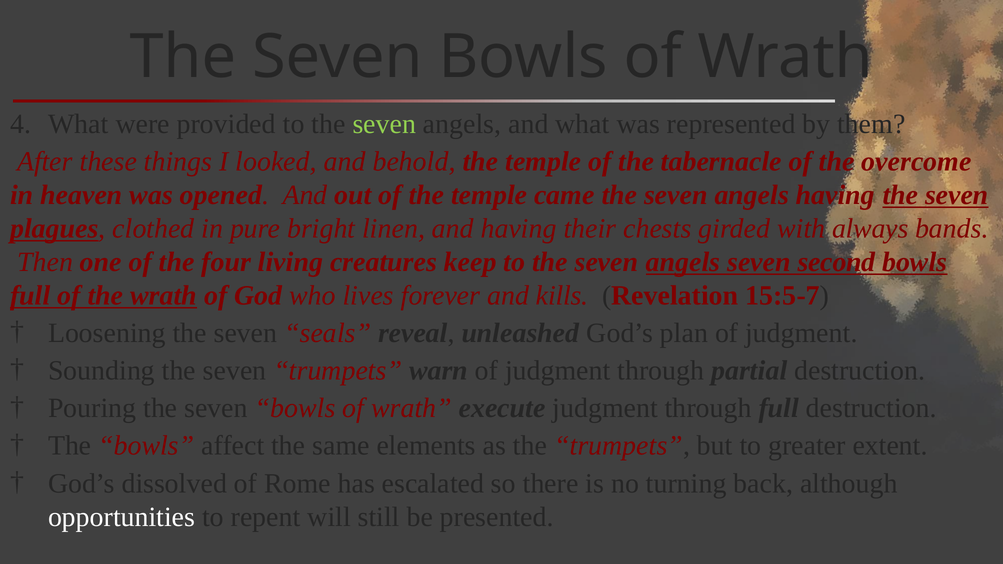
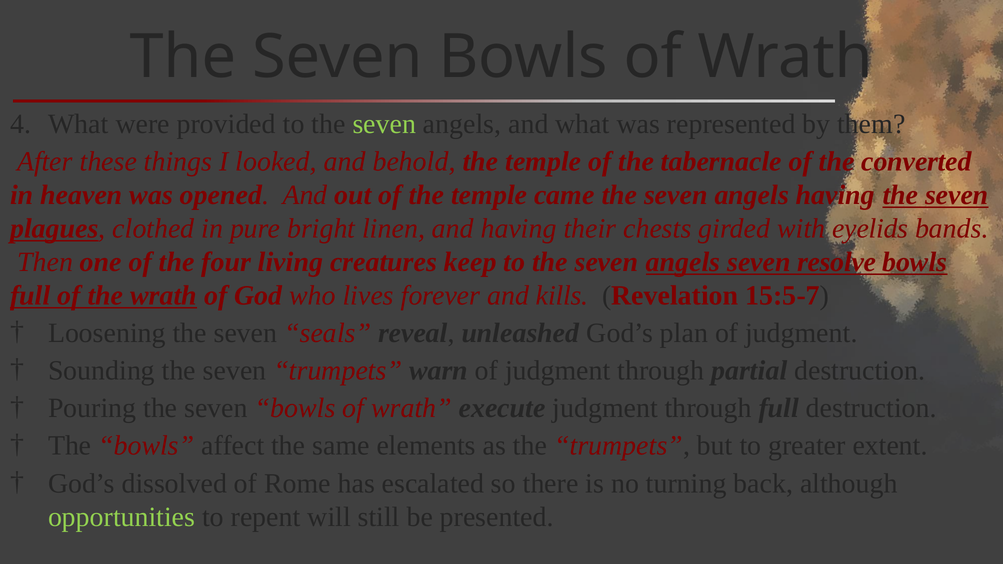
overcome: overcome -> converted
always: always -> eyelids
second: second -> resolve
opportunities colour: white -> light green
